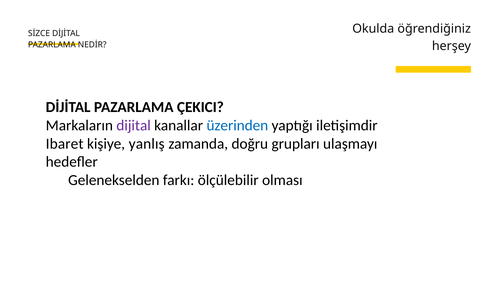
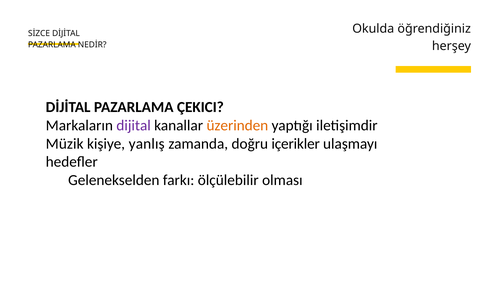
üzerinden colour: blue -> orange
Ibaret: Ibaret -> Müzik
grupları: grupları -> içerikler
